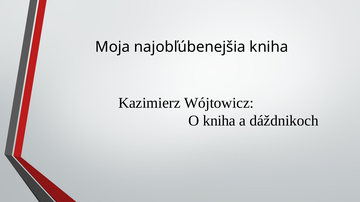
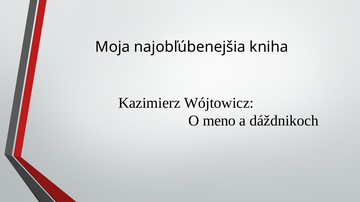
O kniha: kniha -> meno
